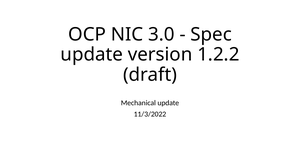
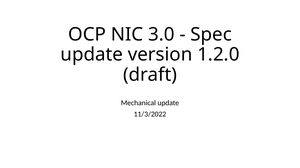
1.2.2: 1.2.2 -> 1.2.0
